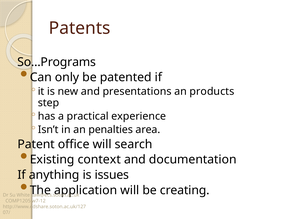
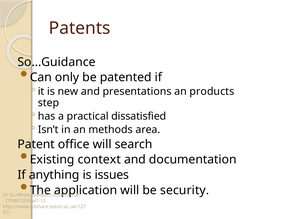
So…Programs: So…Programs -> So…Guidance
experience: experience -> dissatisfied
penalties: penalties -> methods
creating: creating -> security
